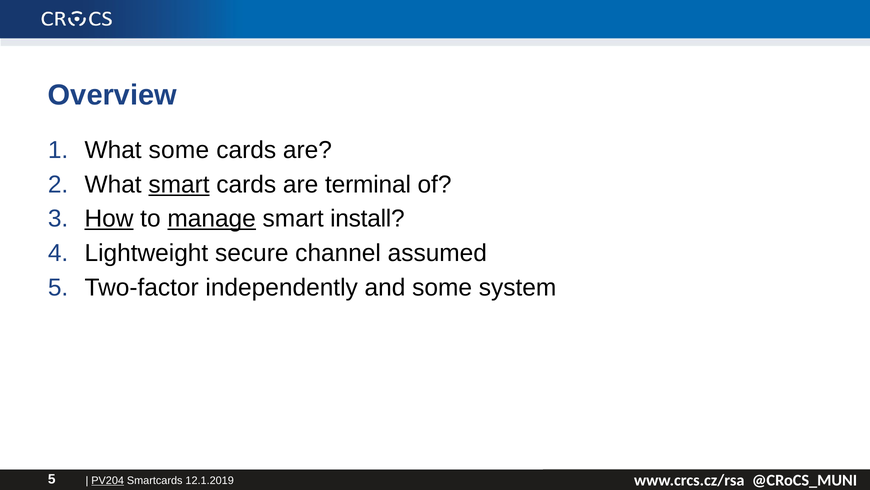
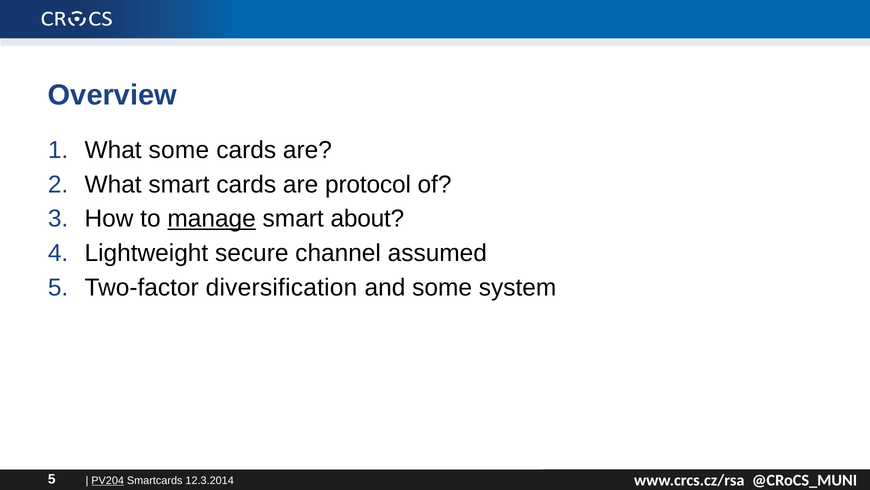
smart at (179, 184) underline: present -> none
terminal: terminal -> protocol
How underline: present -> none
install: install -> about
independently: independently -> diversification
12.1.2019: 12.1.2019 -> 12.3.2014
